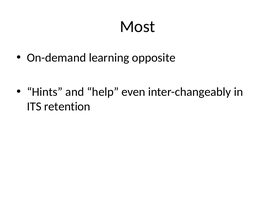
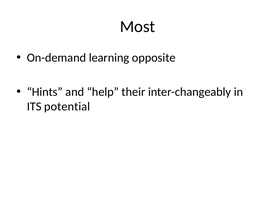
even: even -> their
retention: retention -> potential
